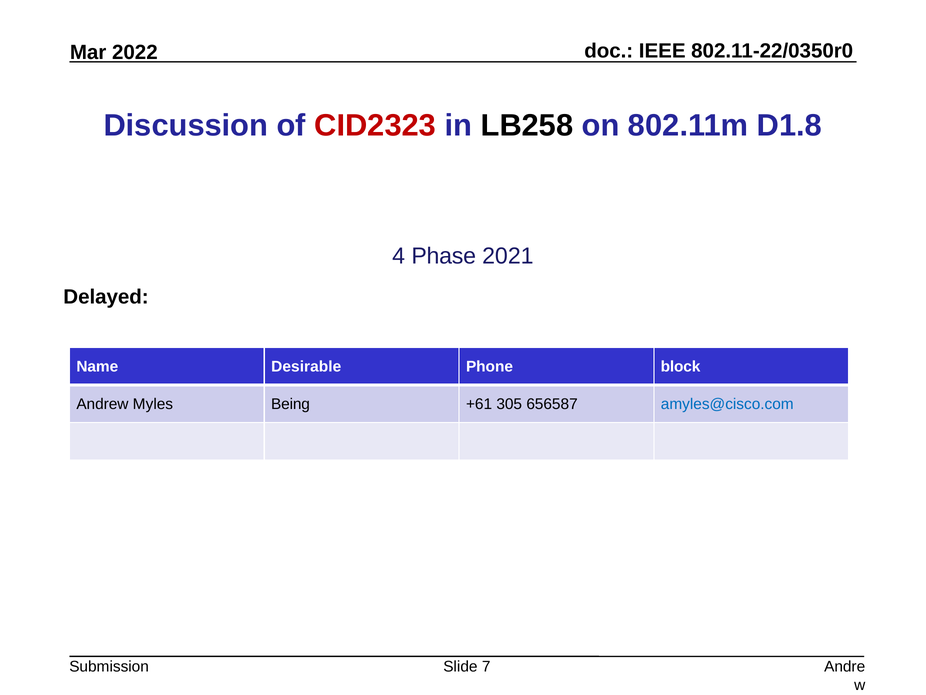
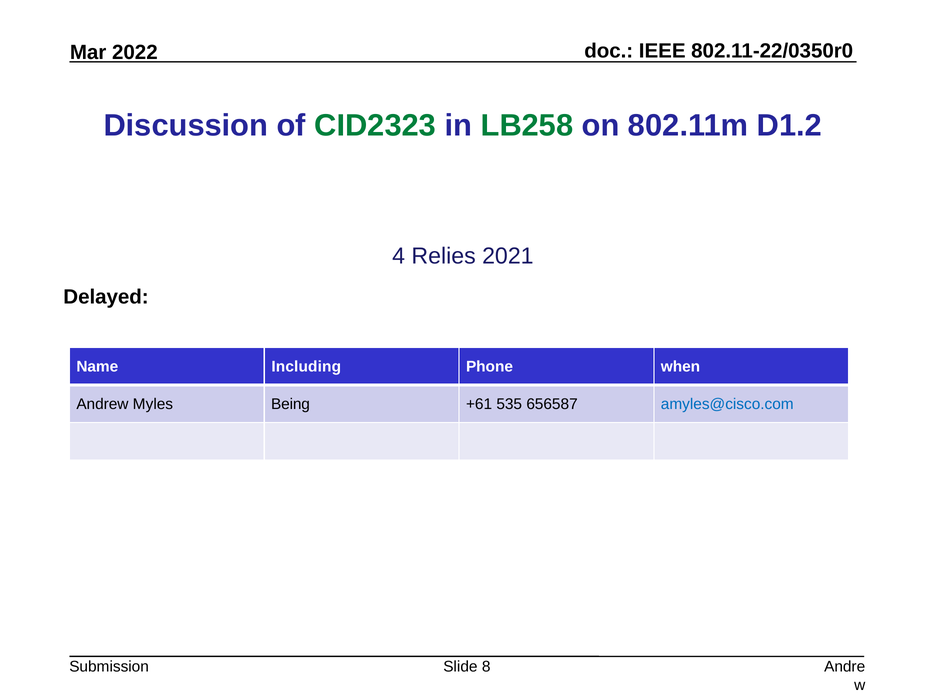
CID2323 colour: red -> green
LB258 colour: black -> green
D1.8: D1.8 -> D1.2
Phase: Phase -> Relies
Desirable: Desirable -> Including
block: block -> when
305: 305 -> 535
7: 7 -> 8
